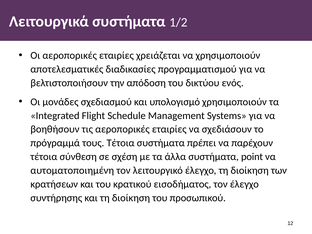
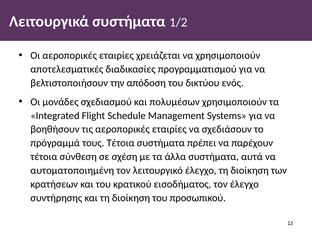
υπολογισμό: υπολογισμό -> πολυμέσων
point: point -> αυτά
